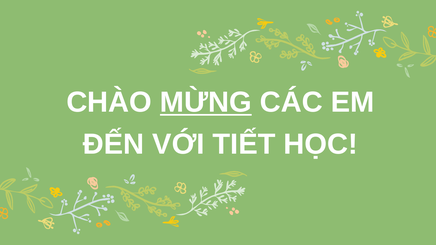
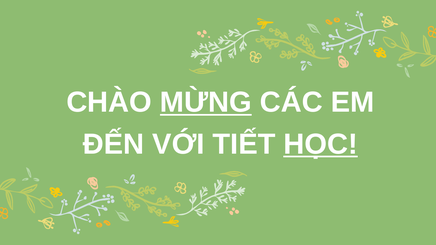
HỌC underline: none -> present
